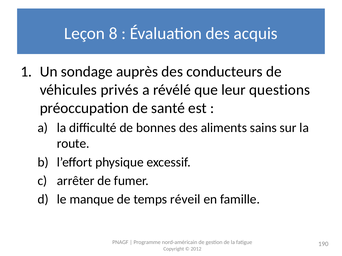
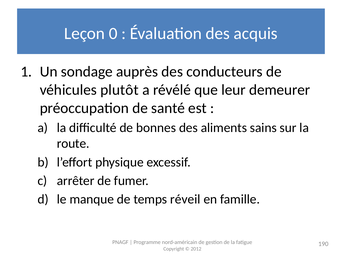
8: 8 -> 0
privés: privés -> plutôt
questions: questions -> demeurer
